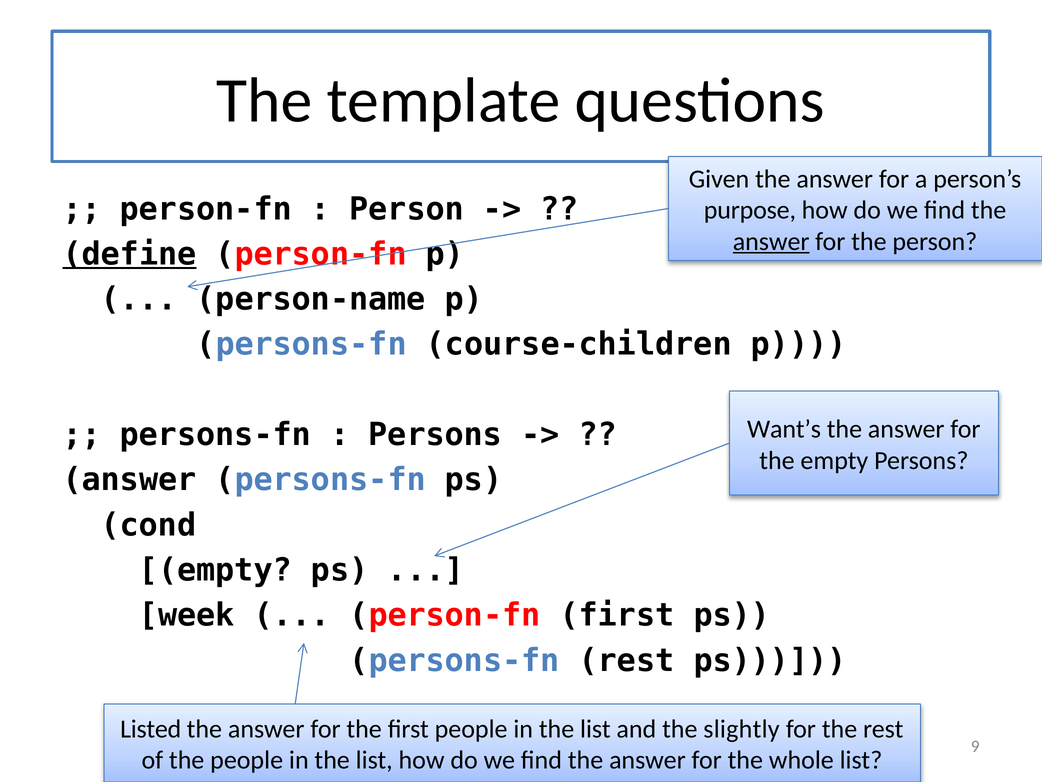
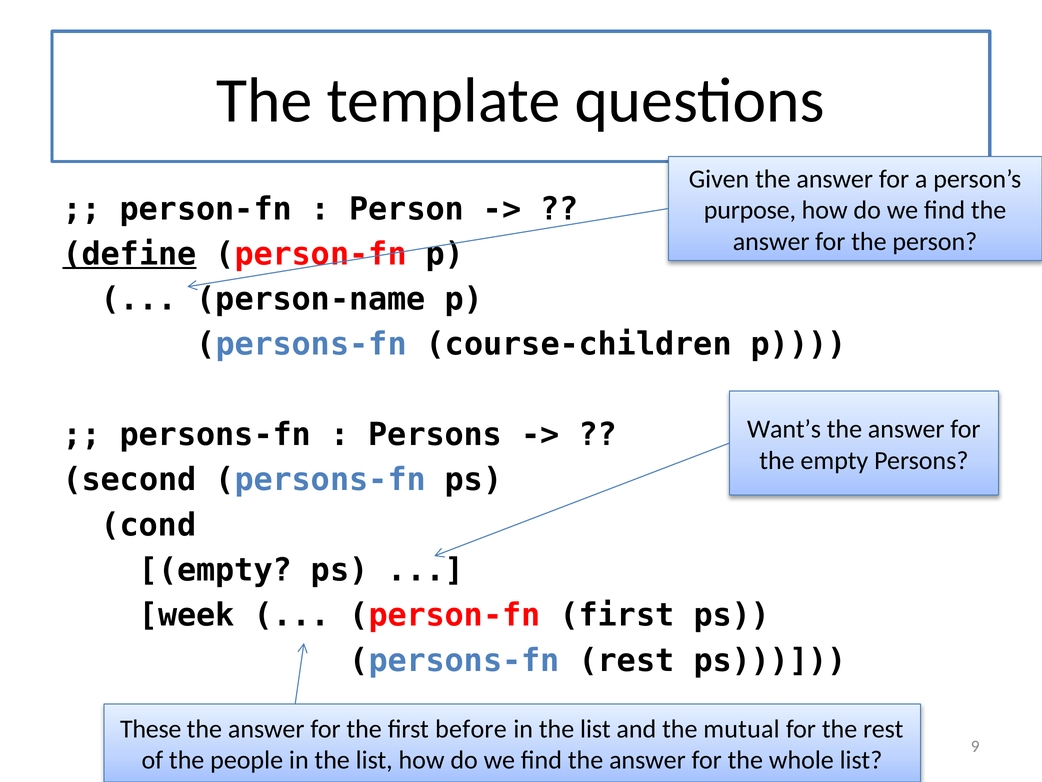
answer at (771, 241) underline: present -> none
answer at (129, 480): answer -> second
Listed: Listed -> These
first people: people -> before
slightly: slightly -> mutual
